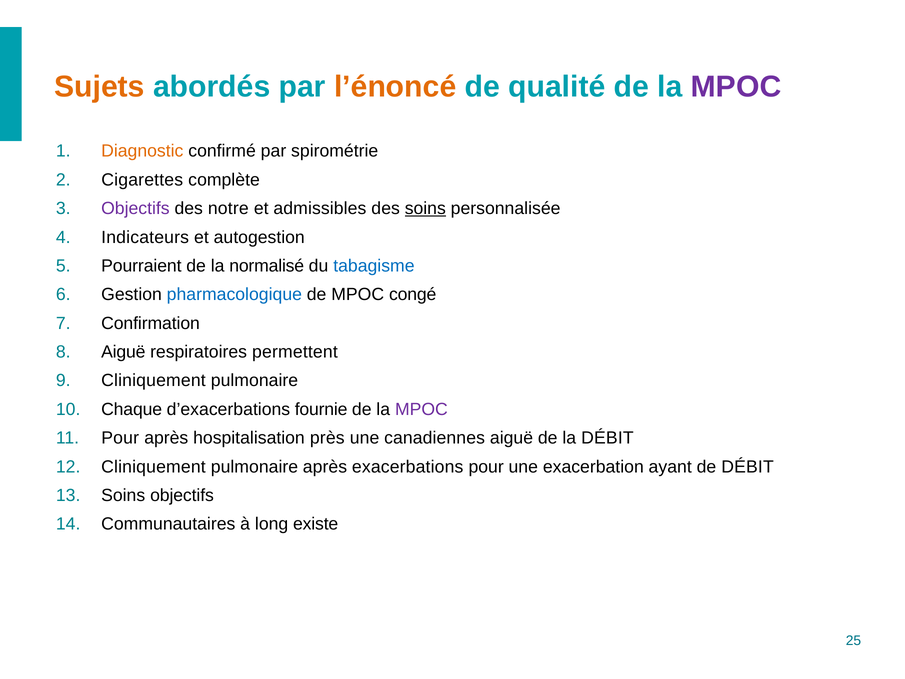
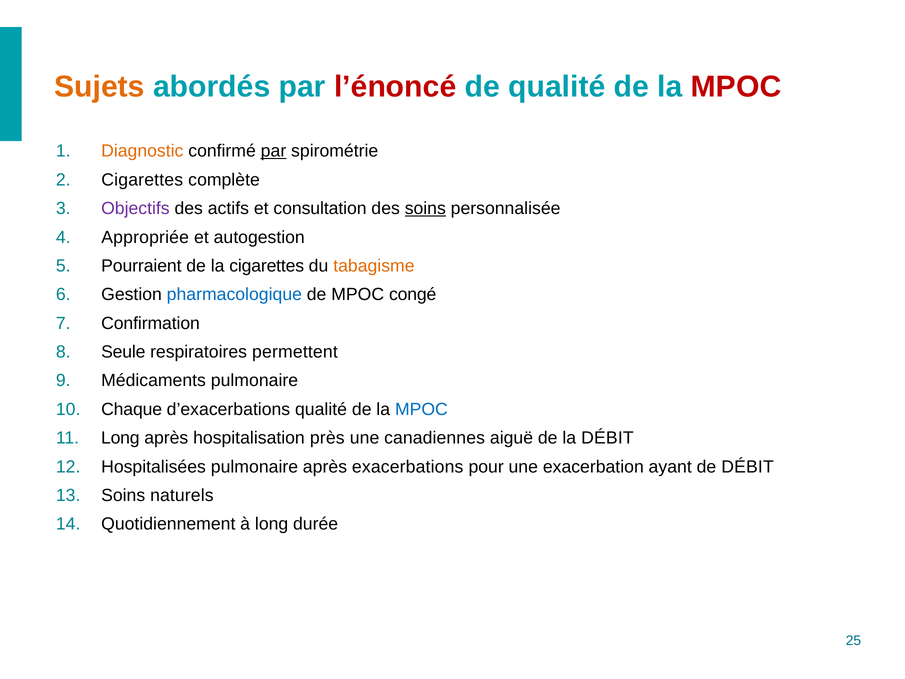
l’énoncé colour: orange -> red
MPOC at (736, 87) colour: purple -> red
par at (273, 151) underline: none -> present
notre: notre -> actifs
admissibles: admissibles -> consultation
Indicateurs: Indicateurs -> Appropriée
la normalisé: normalisé -> cigarettes
tabagisme colour: blue -> orange
Aiguë at (123, 352): Aiguë -> Seule
Cliniquement at (153, 381): Cliniquement -> Médicaments
d’exacerbations fournie: fournie -> qualité
MPOC at (421, 409) colour: purple -> blue
Pour at (120, 438): Pour -> Long
Cliniquement at (153, 467): Cliniquement -> Hospitalisées
Soins objectifs: objectifs -> naturels
Communautaires: Communautaires -> Quotidiennement
existe: existe -> durée
